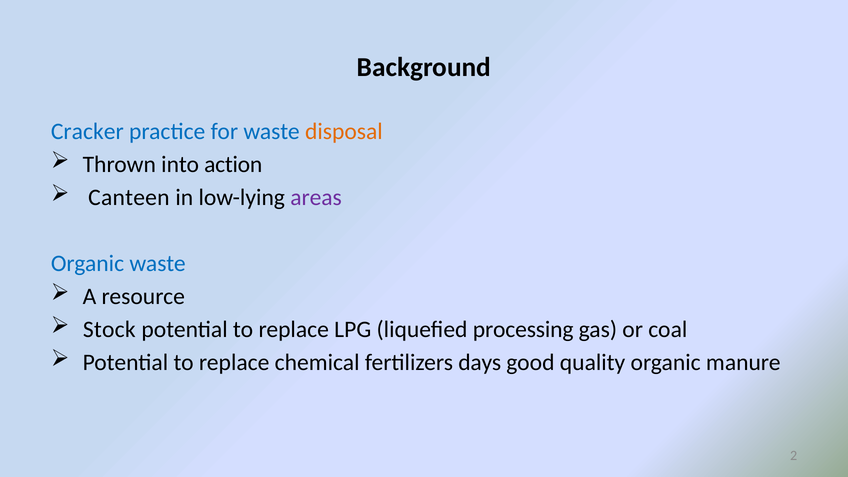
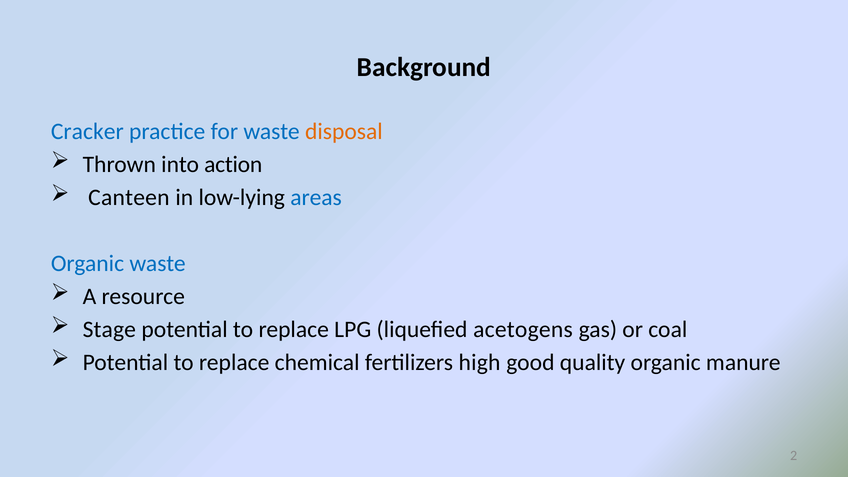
areas colour: purple -> blue
Stock: Stock -> Stage
processing: processing -> acetogens
days: days -> high
